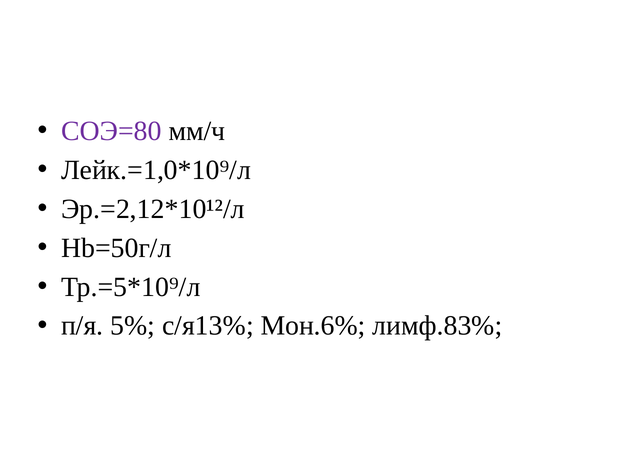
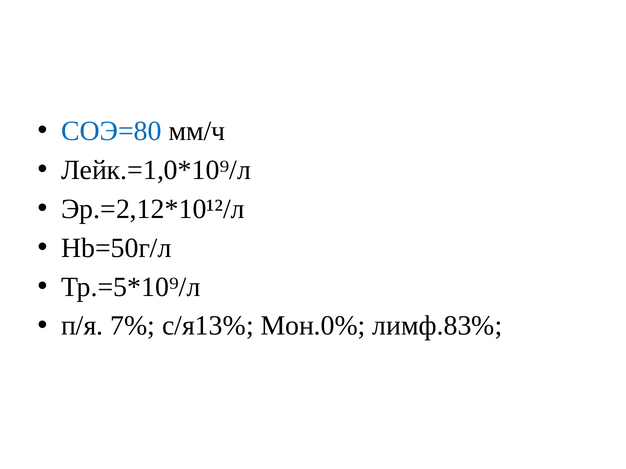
СОЭ=80 colour: purple -> blue
5%: 5% -> 7%
Мон.6%: Мон.6% -> Мон.0%
